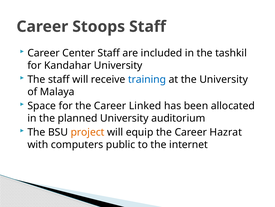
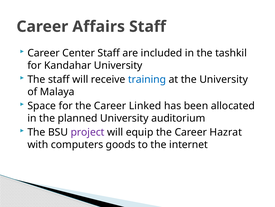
Stoops: Stoops -> Affairs
project colour: orange -> purple
public: public -> goods
